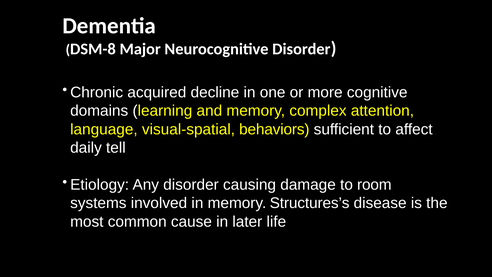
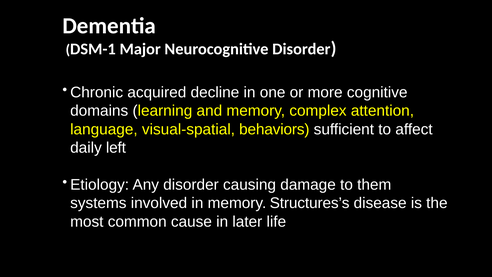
DSM-8: DSM-8 -> DSM-1
tell: tell -> left
room: room -> them
